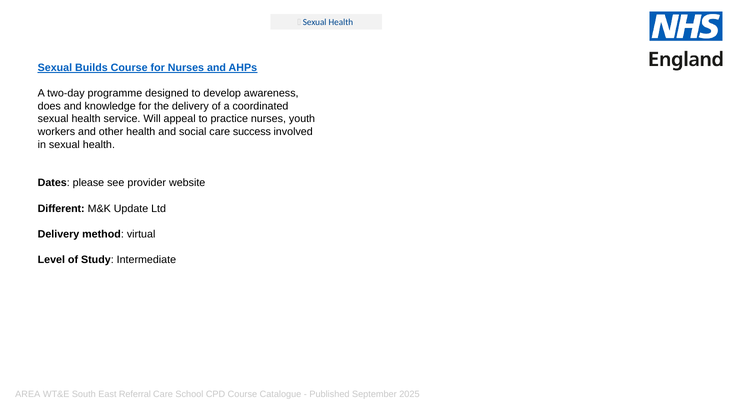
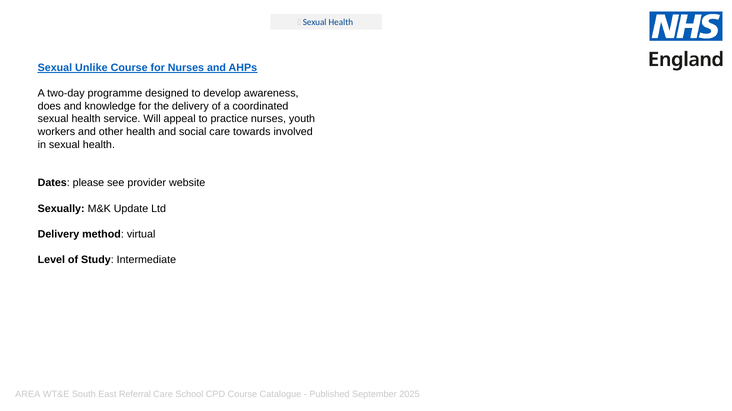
Builds: Builds -> Unlike
success: success -> towards
Different: Different -> Sexually
